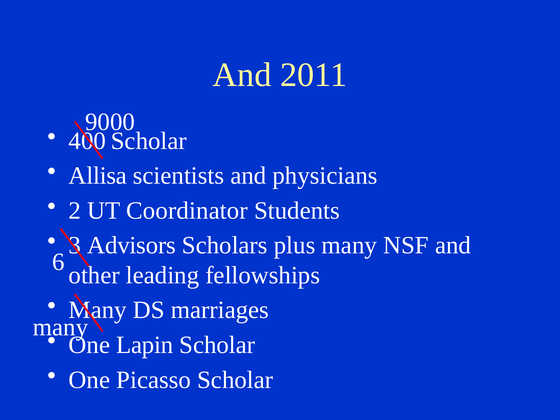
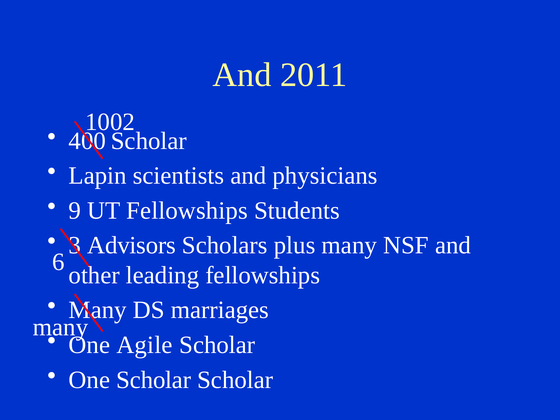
9000: 9000 -> 1002
Allisa: Allisa -> Lapin
2: 2 -> 9
UT Coordinator: Coordinator -> Fellowships
Lapin: Lapin -> Agile
One Picasso: Picasso -> Scholar
